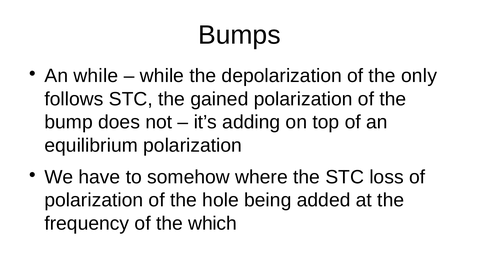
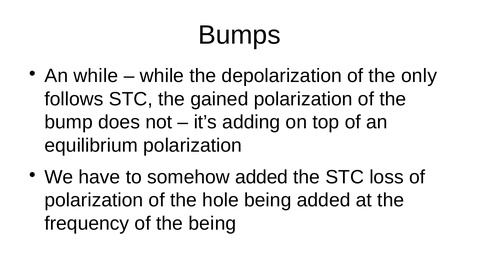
somehow where: where -> added
the which: which -> being
